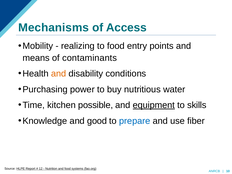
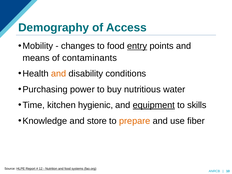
Mechanisms: Mechanisms -> Demography
realizing: realizing -> changes
entry underline: none -> present
possible: possible -> hygienic
good: good -> store
prepare colour: blue -> orange
